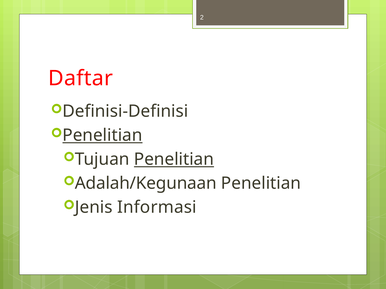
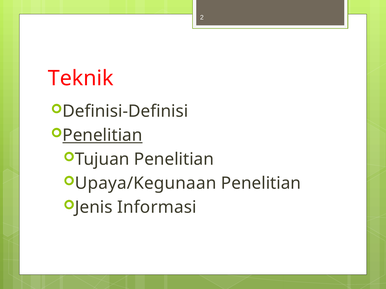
Daftar: Daftar -> Teknik
Penelitian at (174, 160) underline: present -> none
Adalah/Kegunaan: Adalah/Kegunaan -> Upaya/Kegunaan
